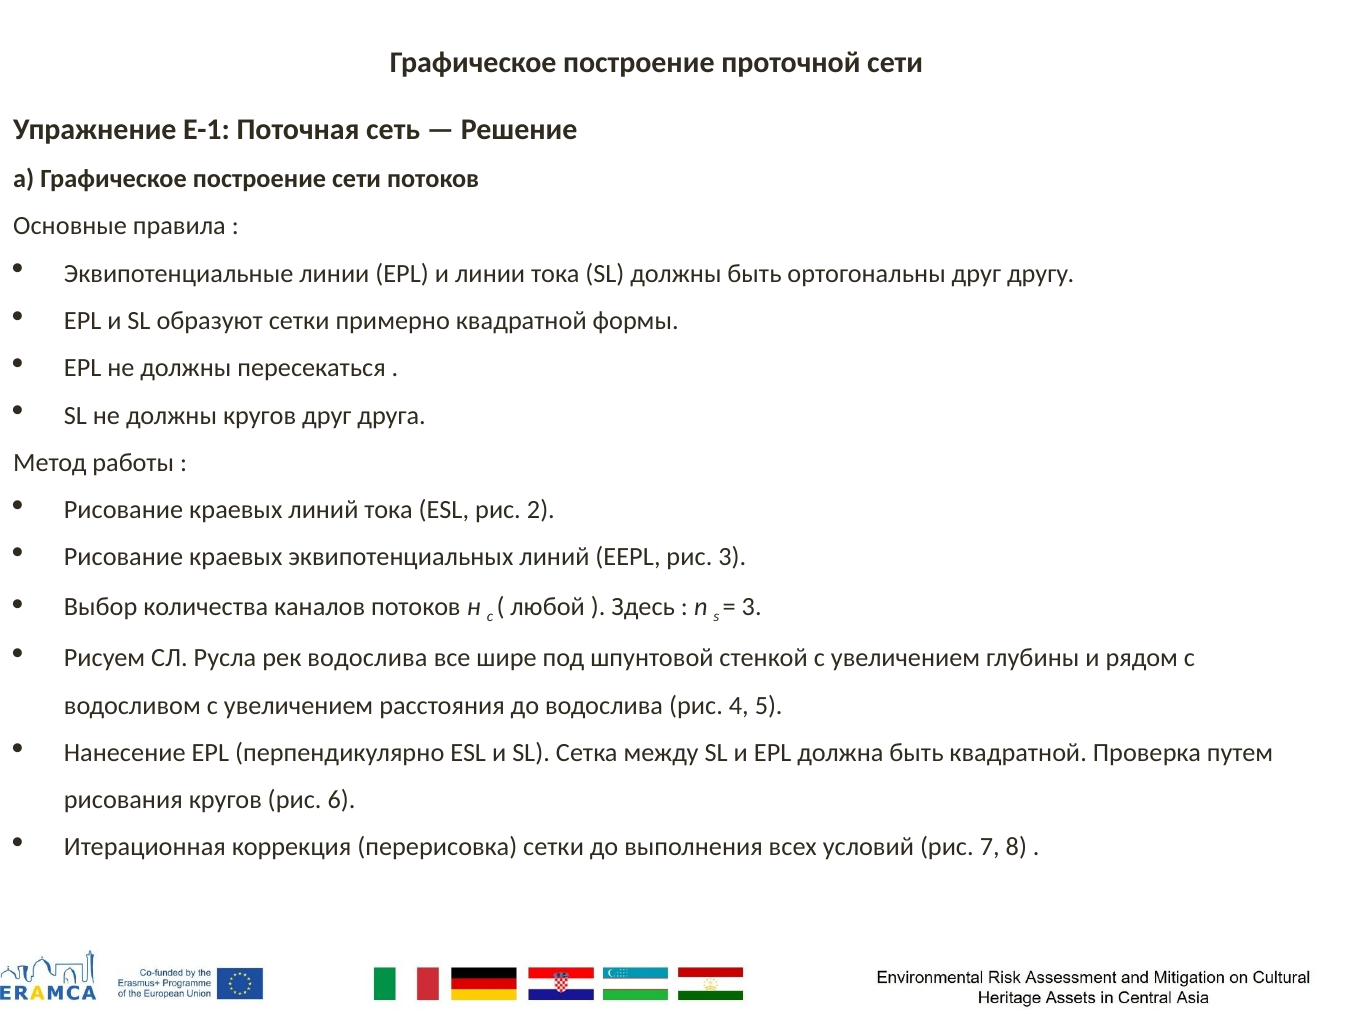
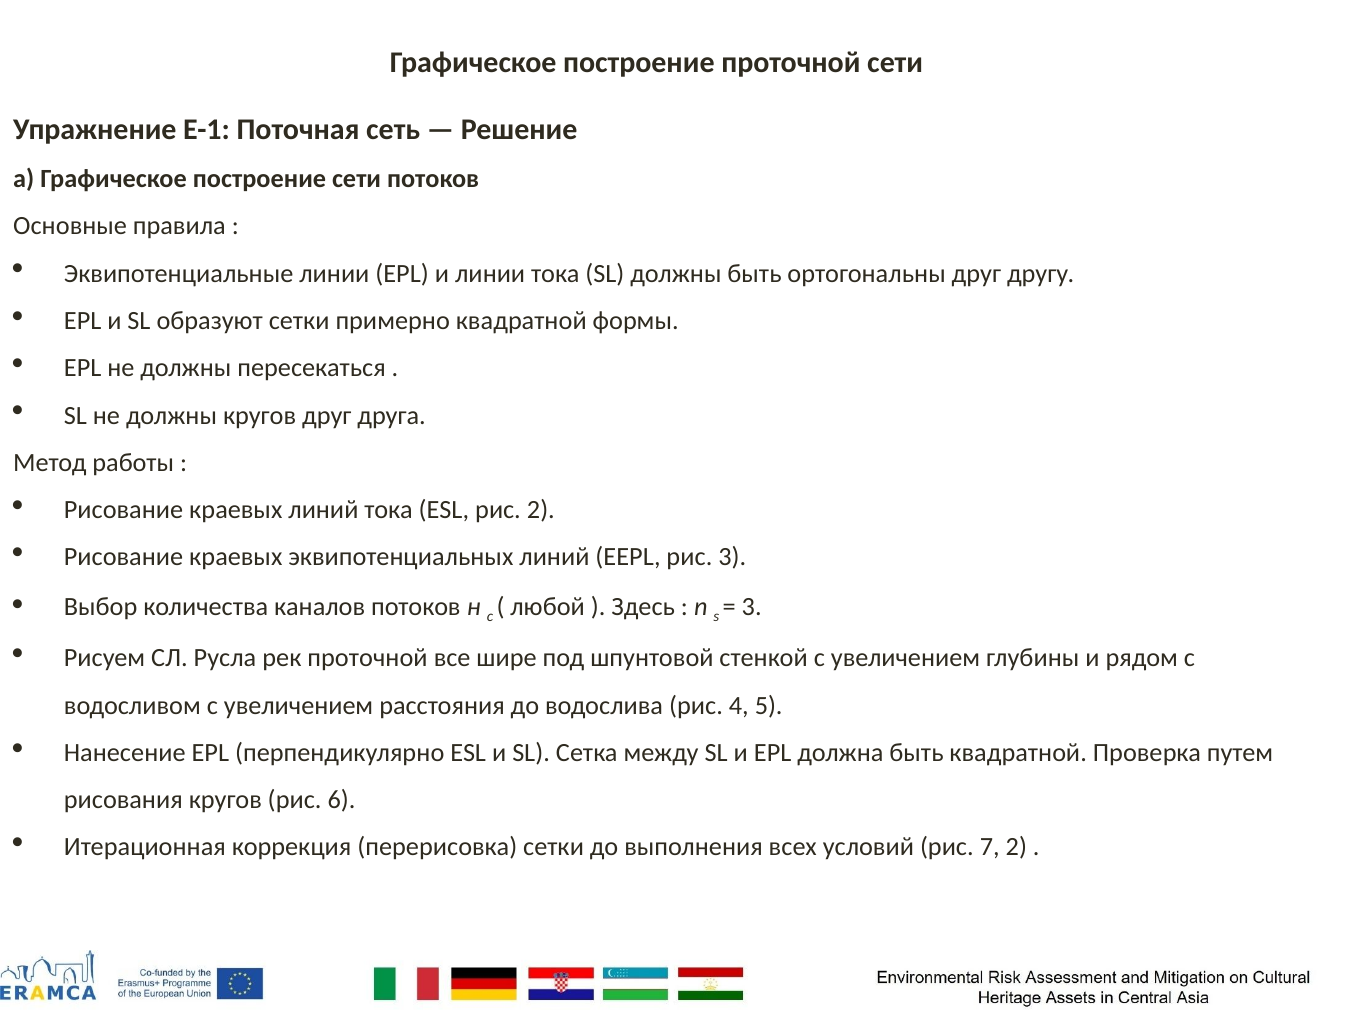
рек водослива: водослива -> проточной
7 8: 8 -> 2
